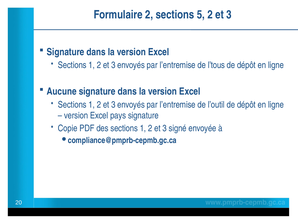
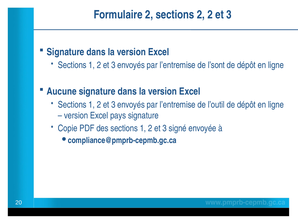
sections 5: 5 -> 2
l’tous: l’tous -> l’sont
